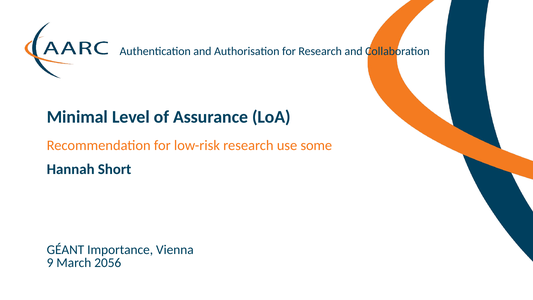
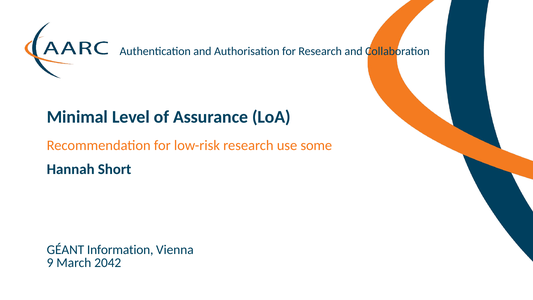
Importance: Importance -> Information
2056: 2056 -> 2042
